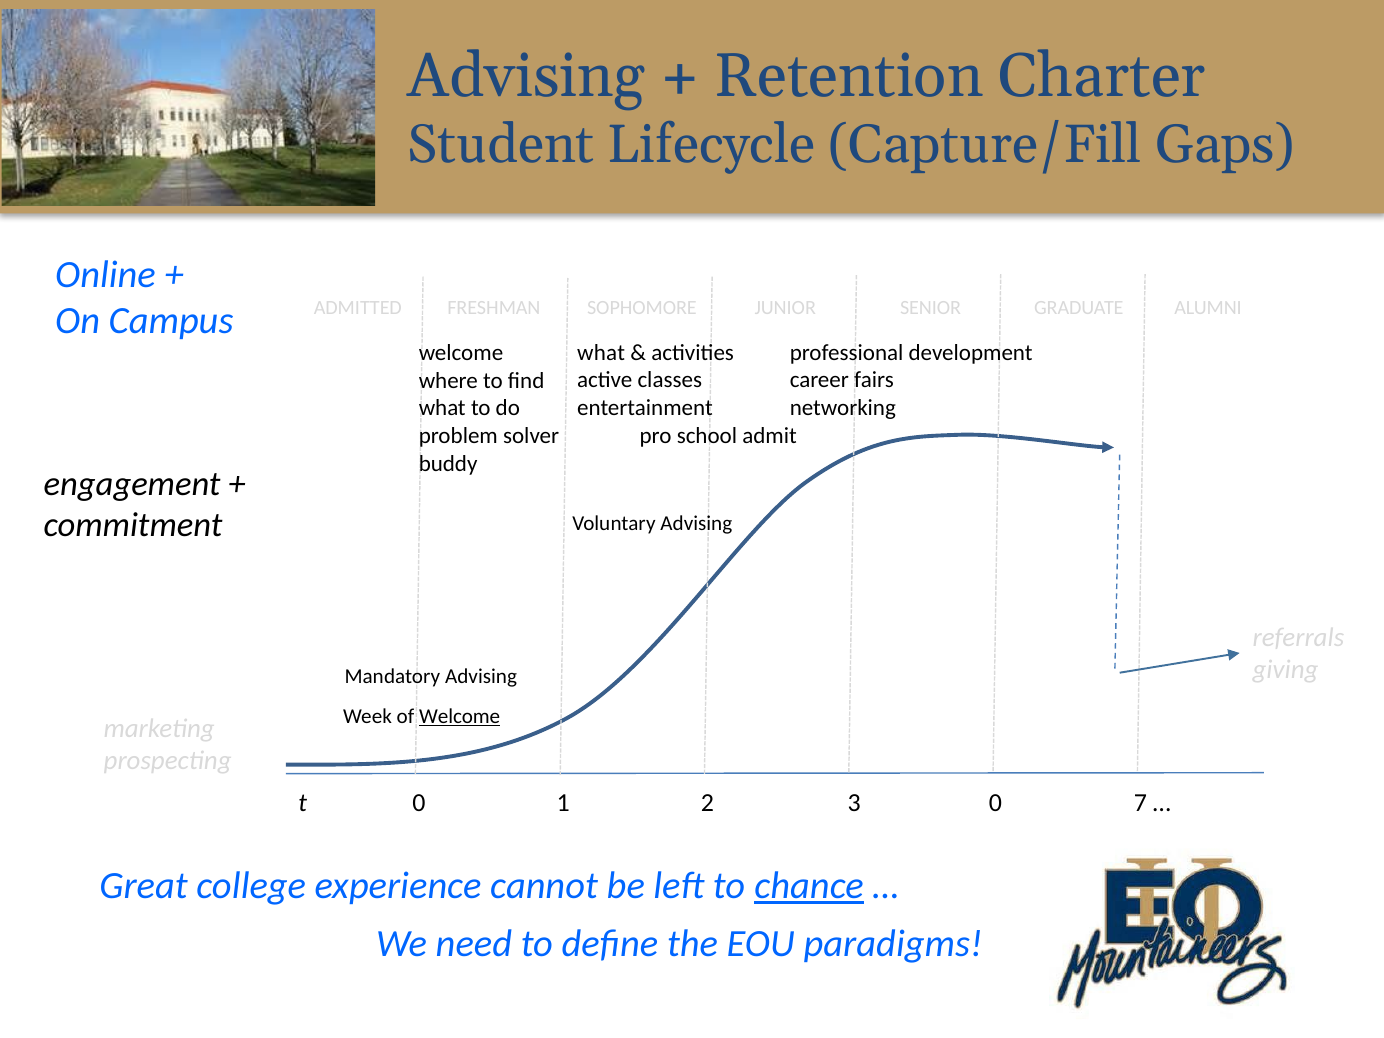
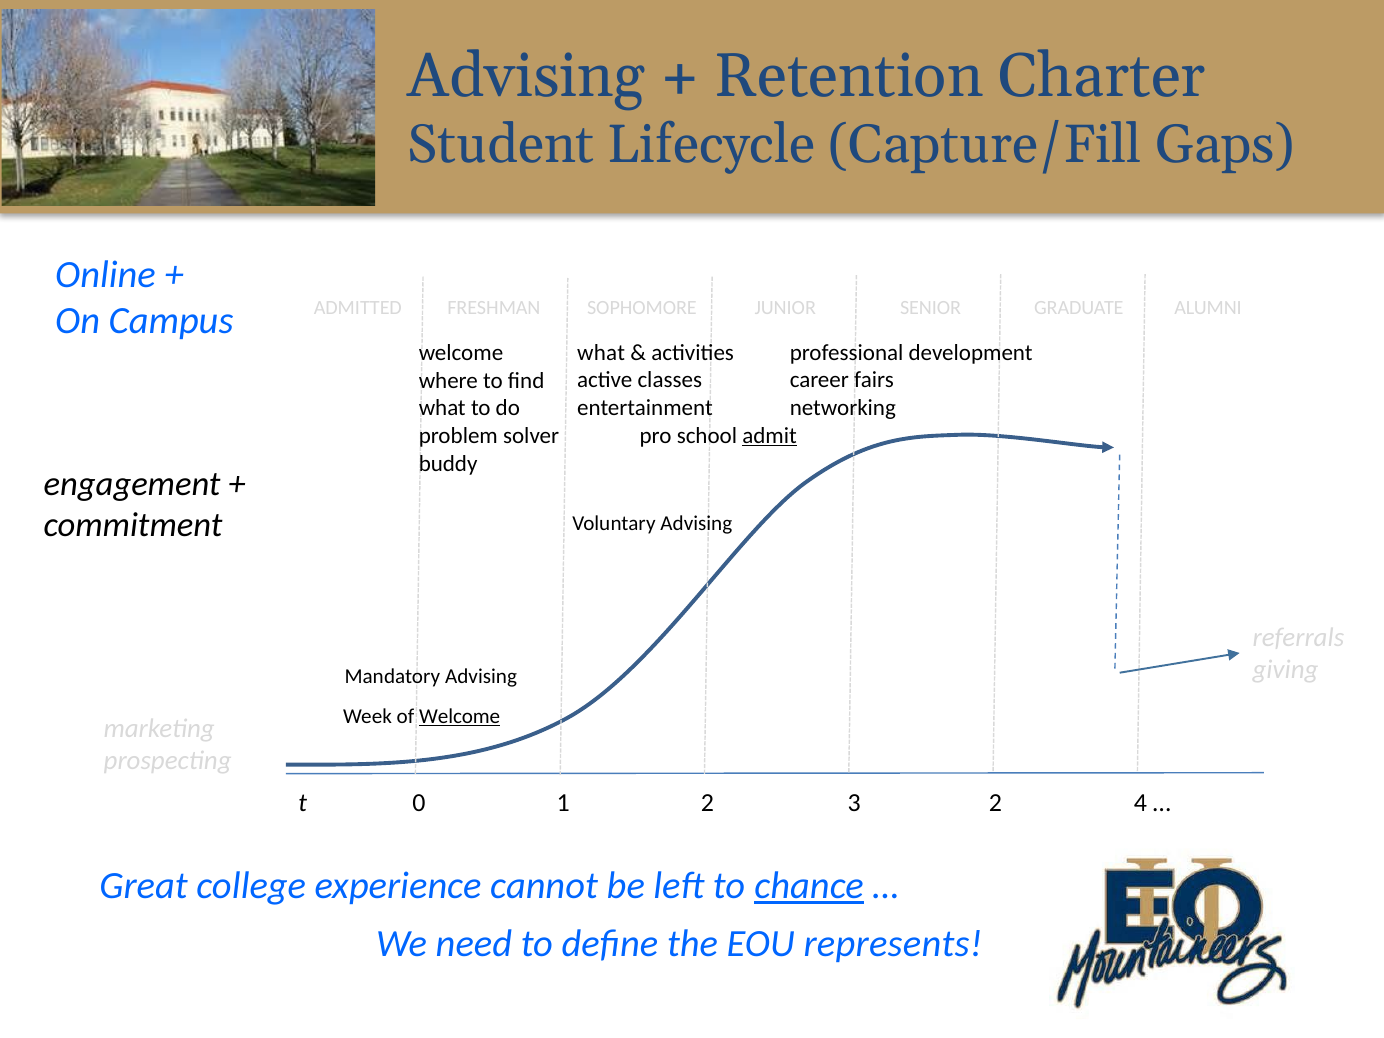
admit underline: none -> present
0 0: 0 -> 2
7: 7 -> 4
paradigms: paradigms -> represents
